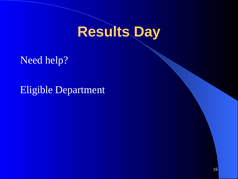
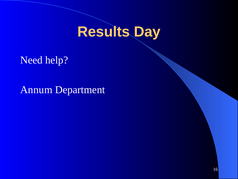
Eligible: Eligible -> Annum
